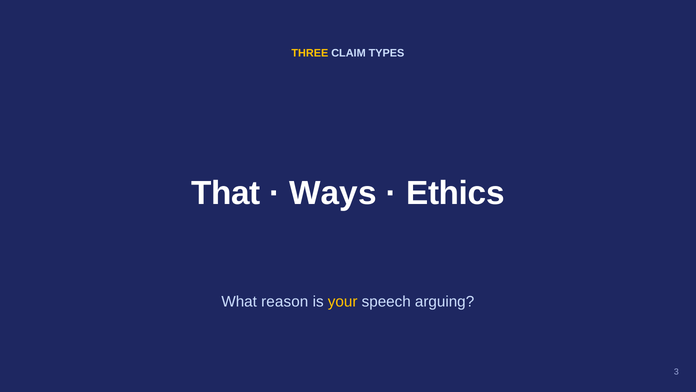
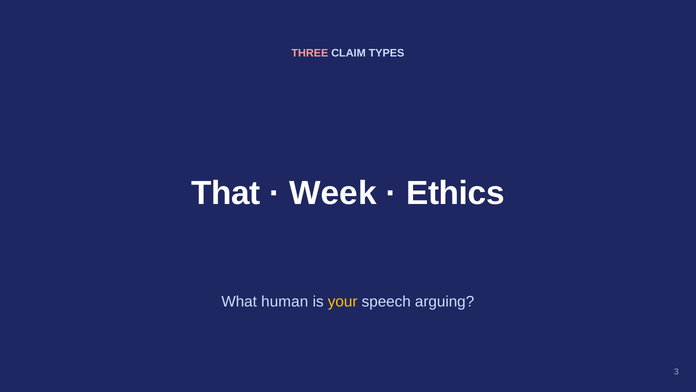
THREE colour: yellow -> pink
Ways: Ways -> Week
reason: reason -> human
